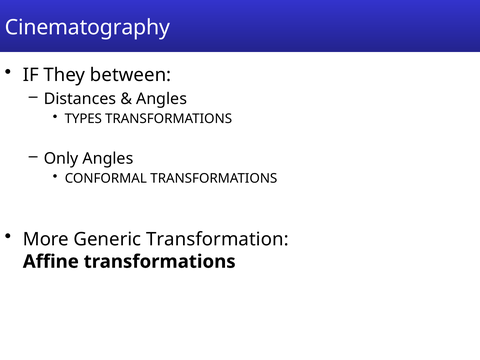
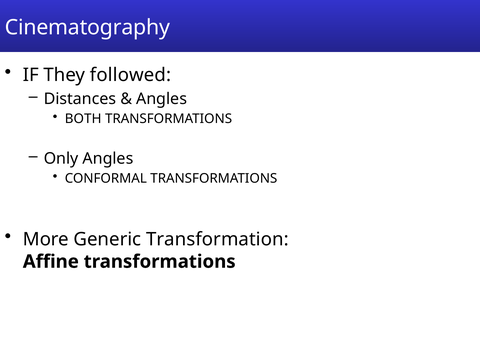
between: between -> followed
TYPES: TYPES -> BOTH
